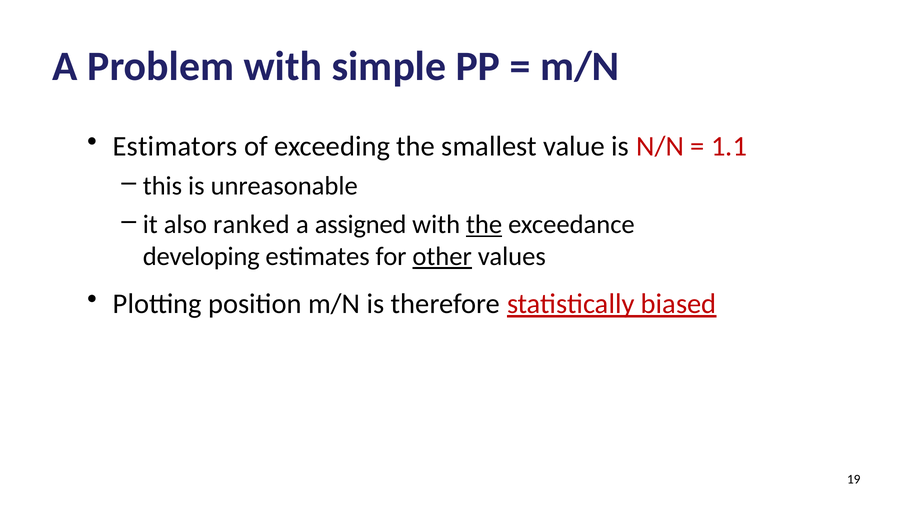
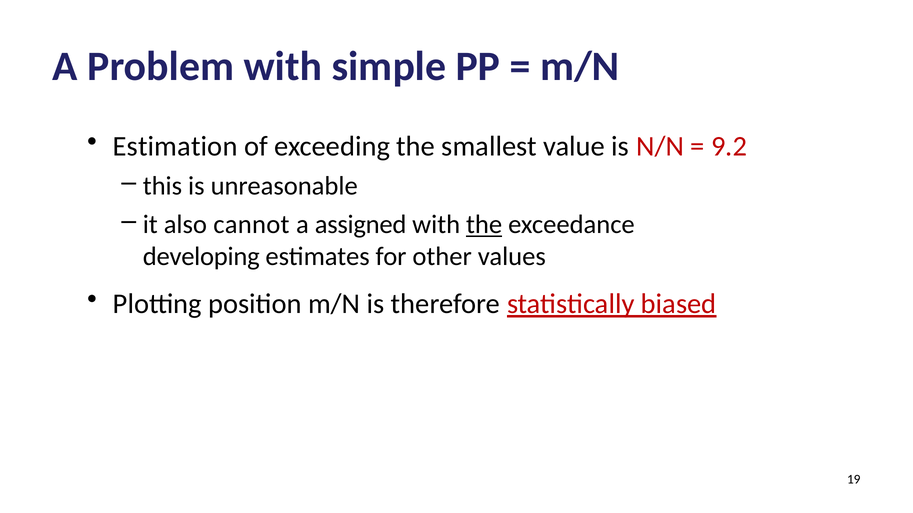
Estimators: Estimators -> Estimation
1.1: 1.1 -> 9.2
ranked: ranked -> cannot
other underline: present -> none
